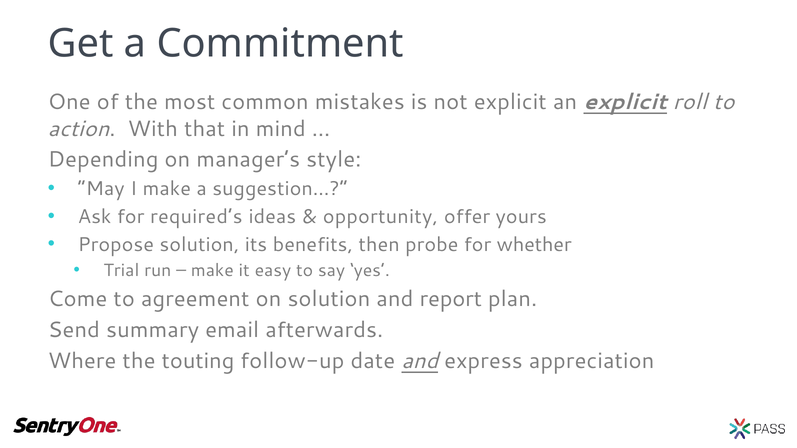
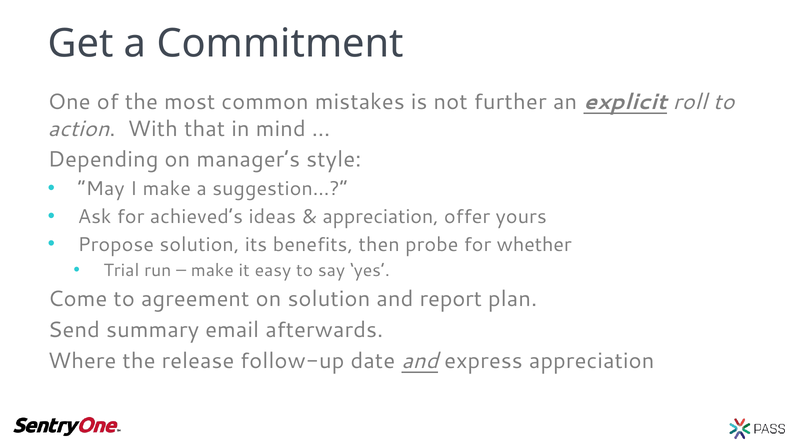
not explicit: explicit -> further
required’s: required’s -> achieved’s
opportunity at (380, 217): opportunity -> appreciation
touting: touting -> release
